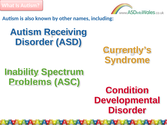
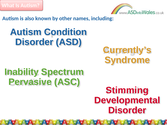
Receiving: Receiving -> Condition
Problems: Problems -> Pervasive
Condition: Condition -> Stimming
